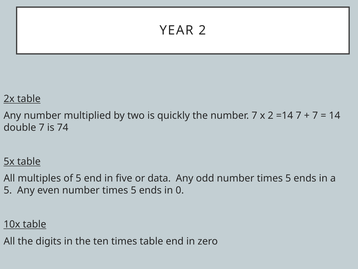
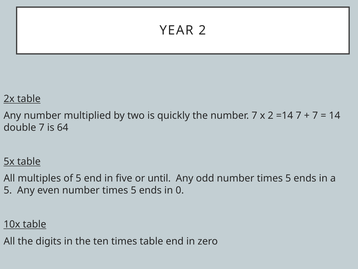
74: 74 -> 64
data: data -> until
